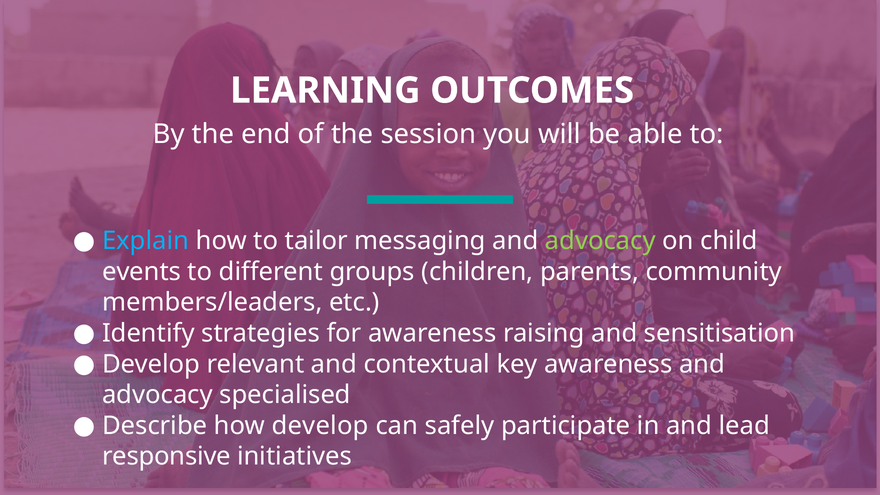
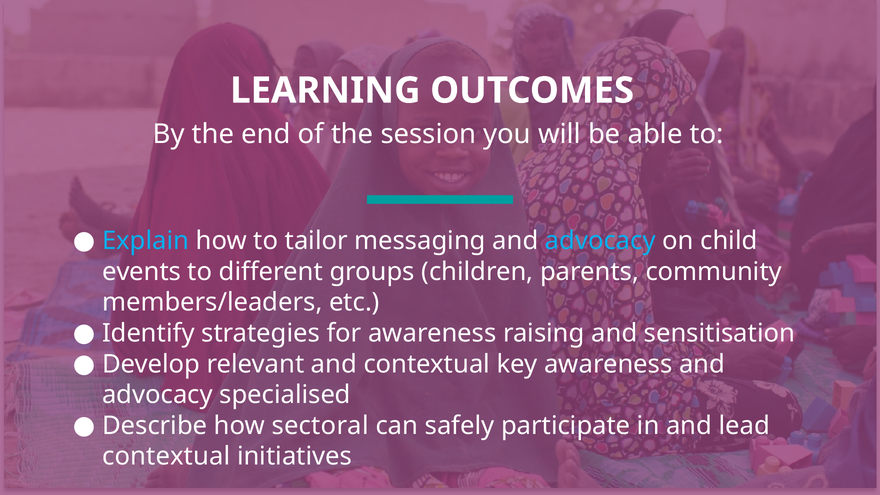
advocacy at (600, 241) colour: light green -> light blue
how develop: develop -> sectoral
responsive at (166, 457): responsive -> contextual
